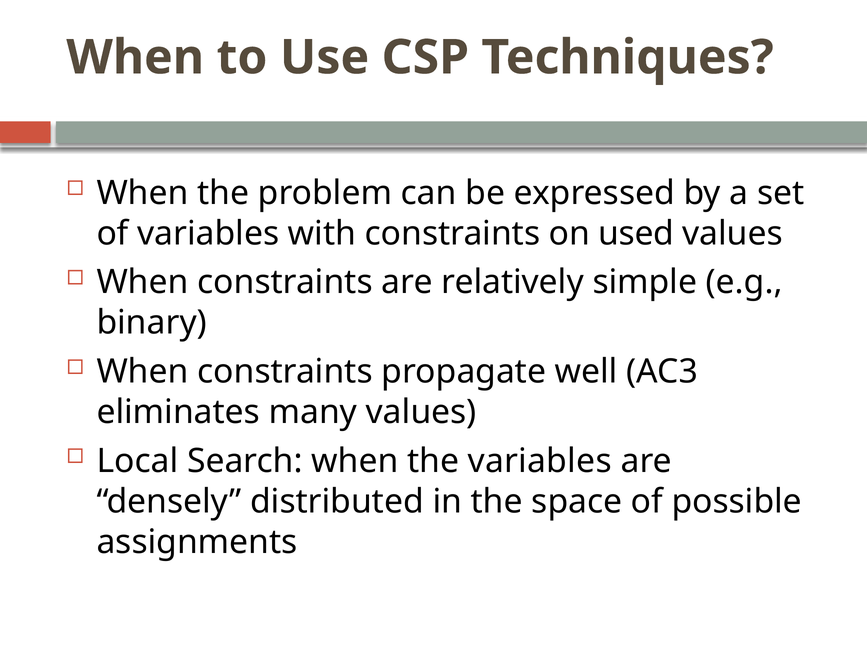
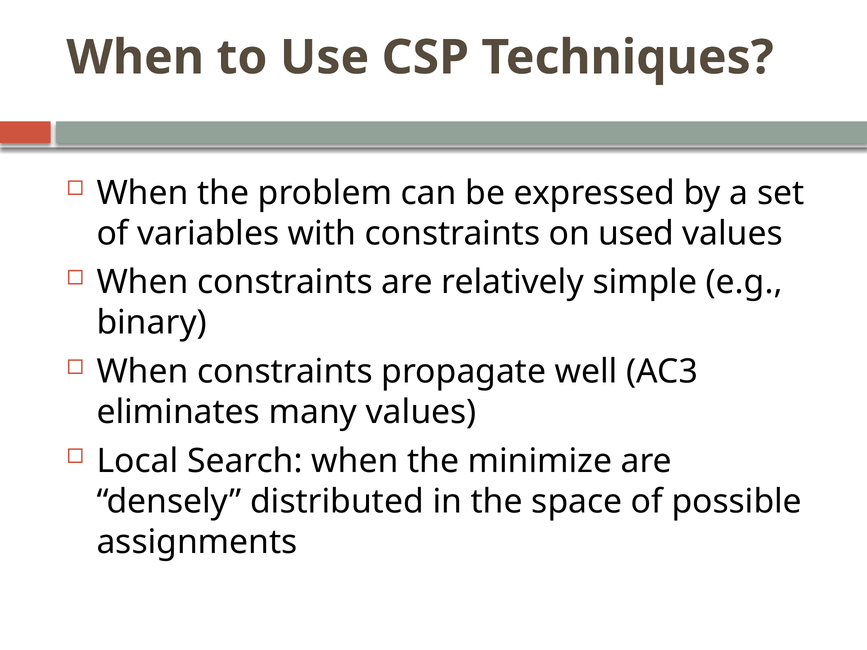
the variables: variables -> minimize
